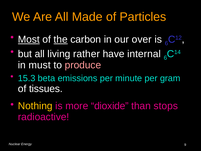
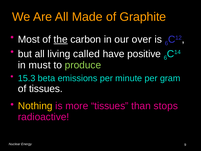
Particles: Particles -> Graphite
Most underline: present -> none
rather: rather -> called
internal: internal -> positive
produce colour: pink -> light green
more dioxide: dioxide -> tissues
